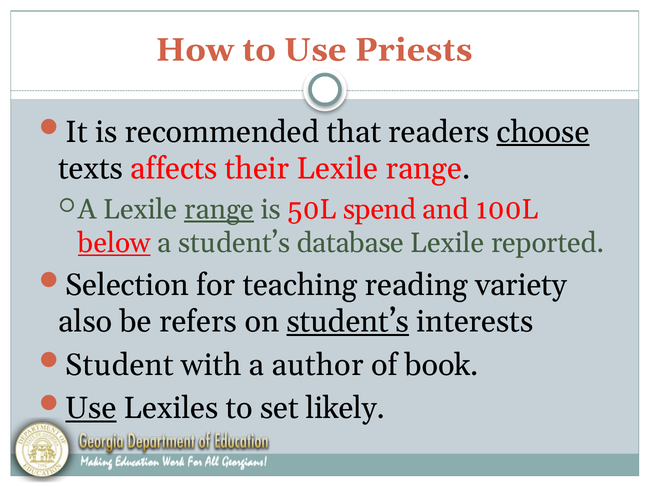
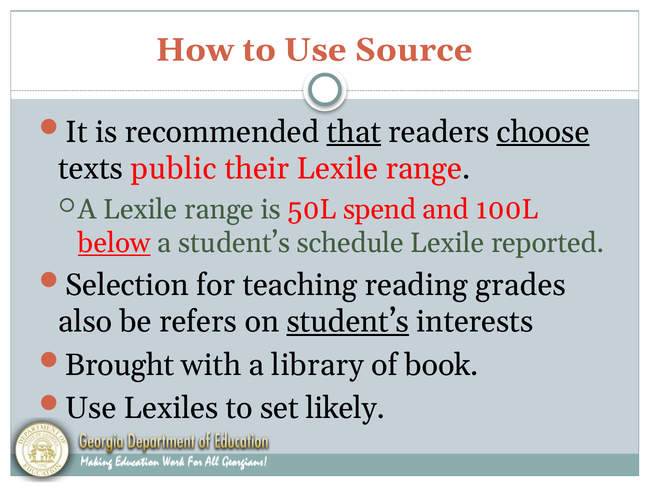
Priests: Priests -> Source
that underline: none -> present
affects: affects -> public
range at (219, 210) underline: present -> none
database: database -> schedule
variety: variety -> grades
Student: Student -> Brought
author: author -> library
Use at (91, 409) underline: present -> none
